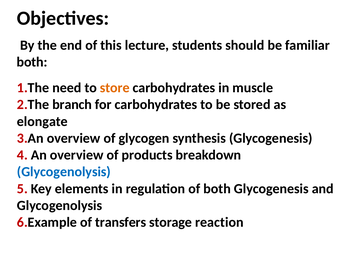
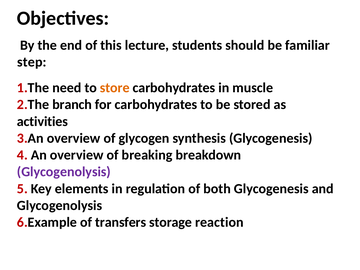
both at (32, 62): both -> step
elongate: elongate -> activities
products: products -> breaking
Glycogenolysis at (64, 172) colour: blue -> purple
